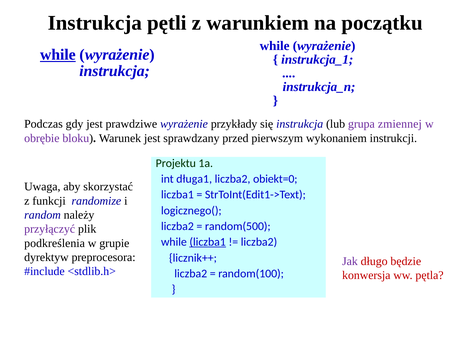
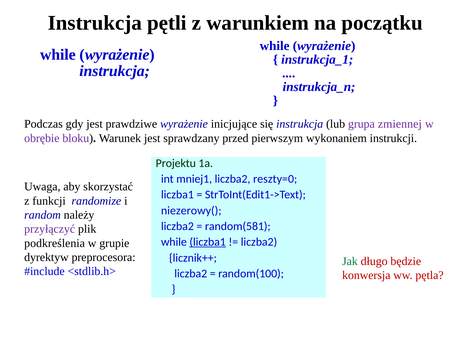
while at (58, 55) underline: present -> none
przykłady: przykłady -> inicjujące
długa1: długa1 -> mniej1
obiekt=0: obiekt=0 -> reszty=0
logicznego(: logicznego( -> niezerowy(
random(500: random(500 -> random(581
Jak colour: purple -> green
